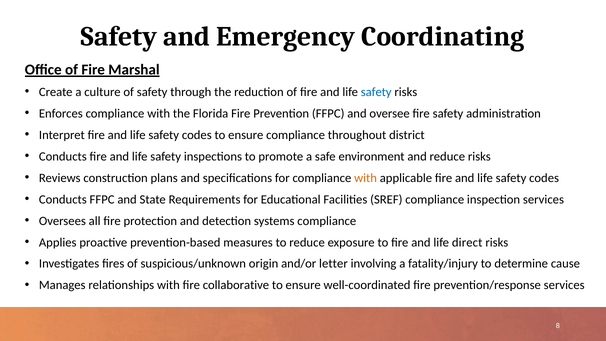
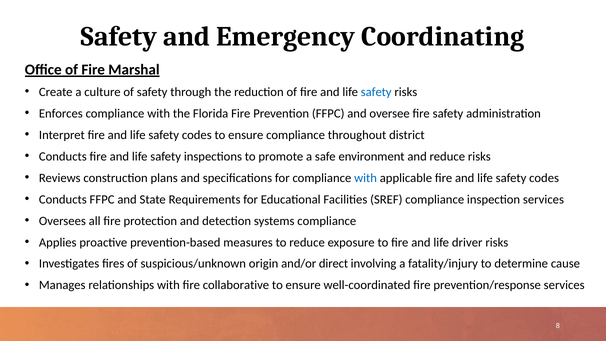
with at (366, 178) colour: orange -> blue
direct: direct -> driver
letter: letter -> direct
